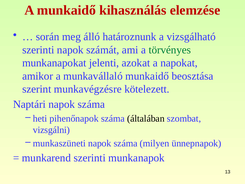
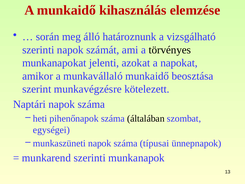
törvényes colour: green -> black
vizsgálni: vizsgálni -> egységei
milyen: milyen -> típusai
